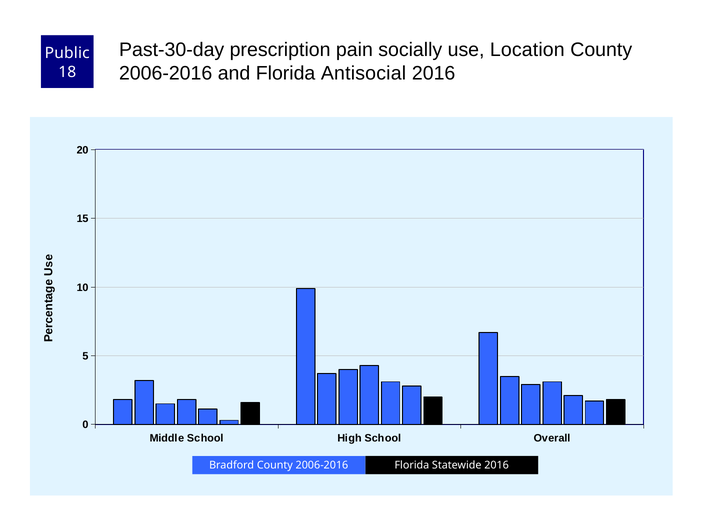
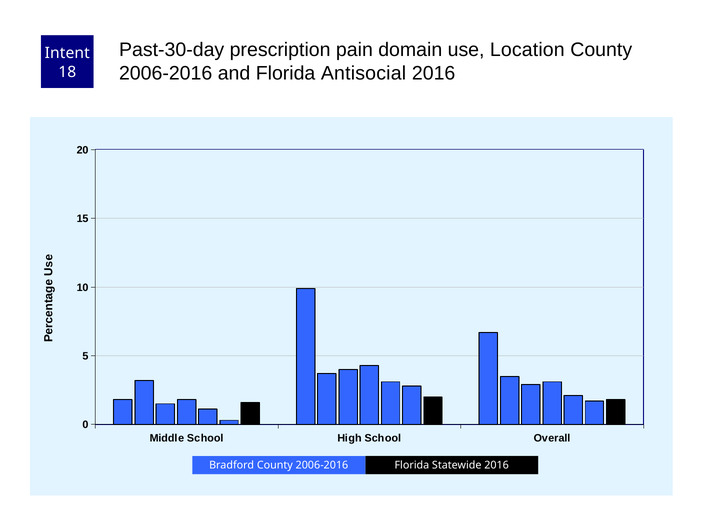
socially: socially -> domain
Public: Public -> Intent
